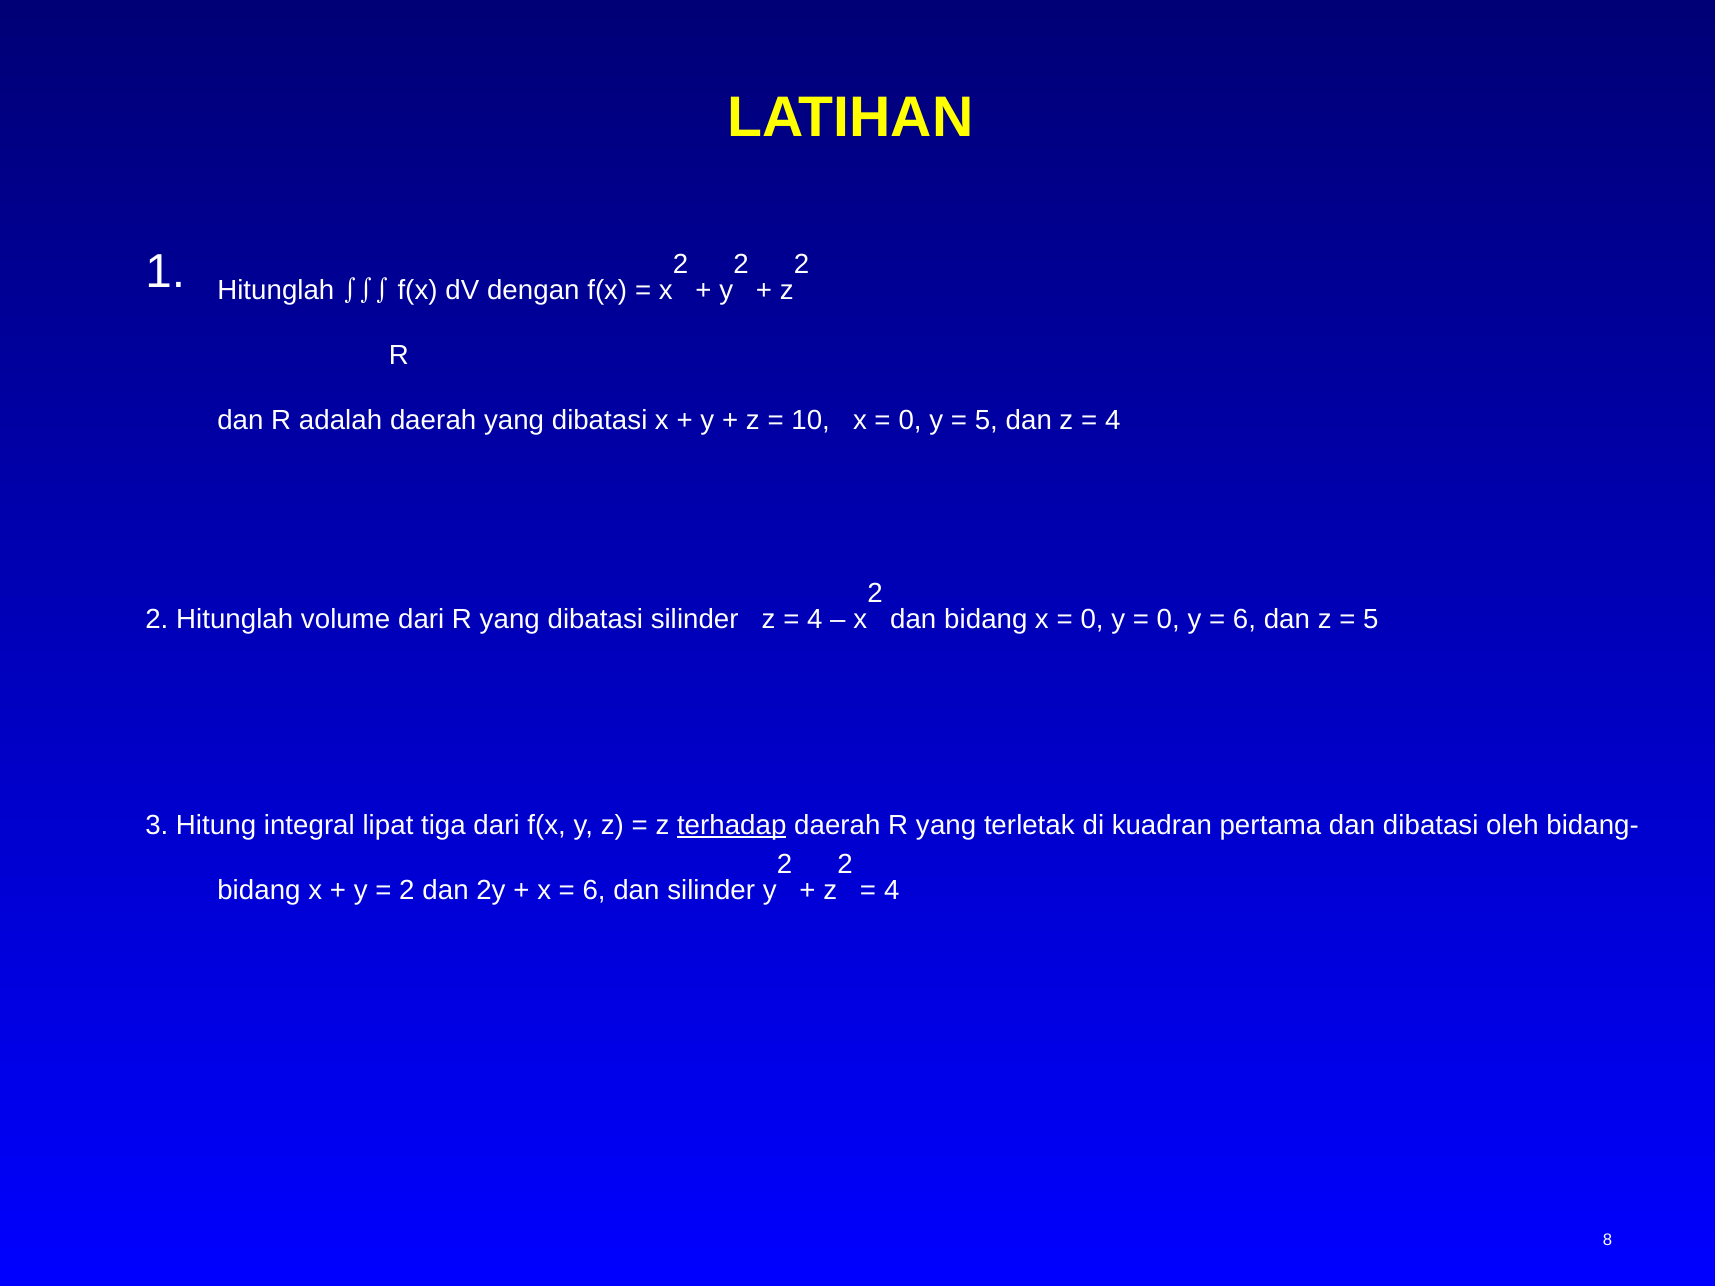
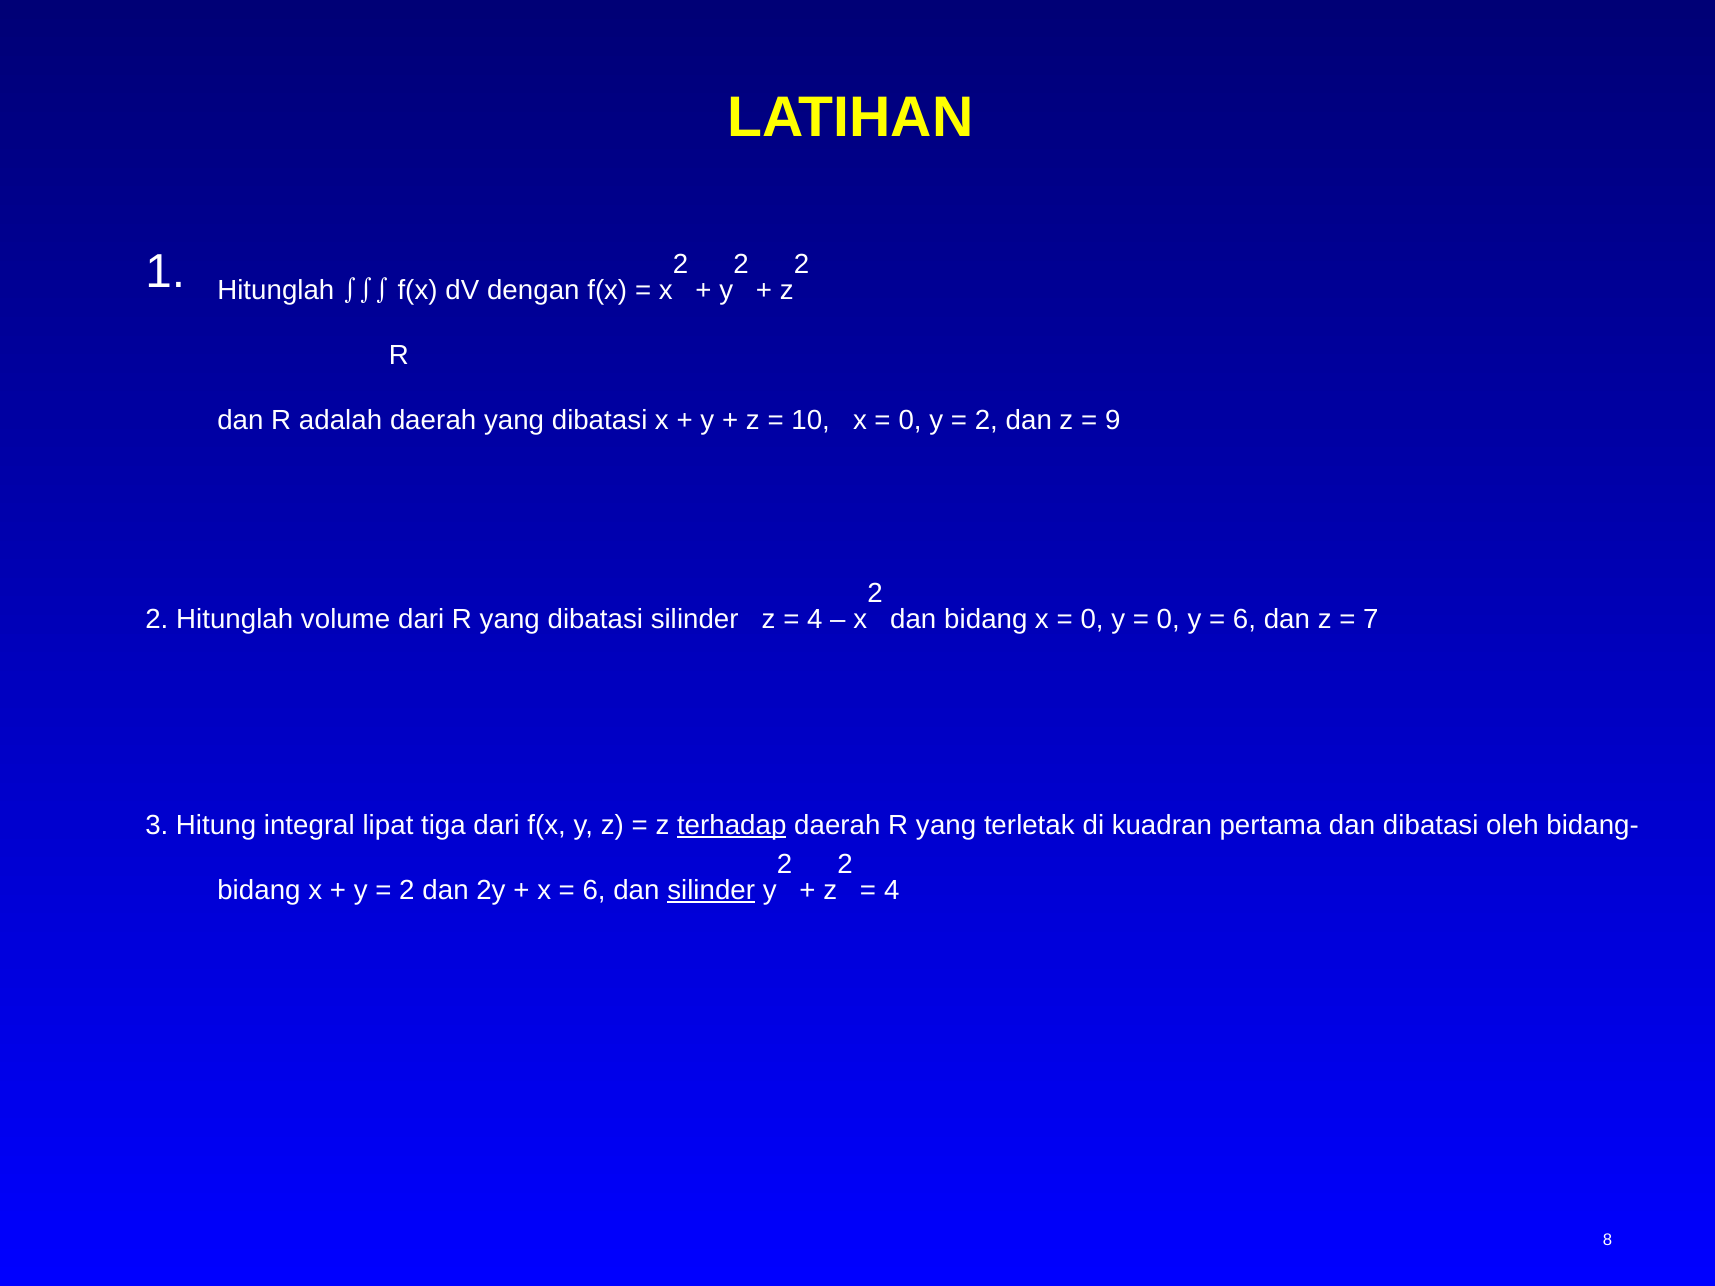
5 at (986, 421): 5 -> 2
4 at (1113, 421): 4 -> 9
5 at (1371, 619): 5 -> 7
silinder at (711, 890) underline: none -> present
